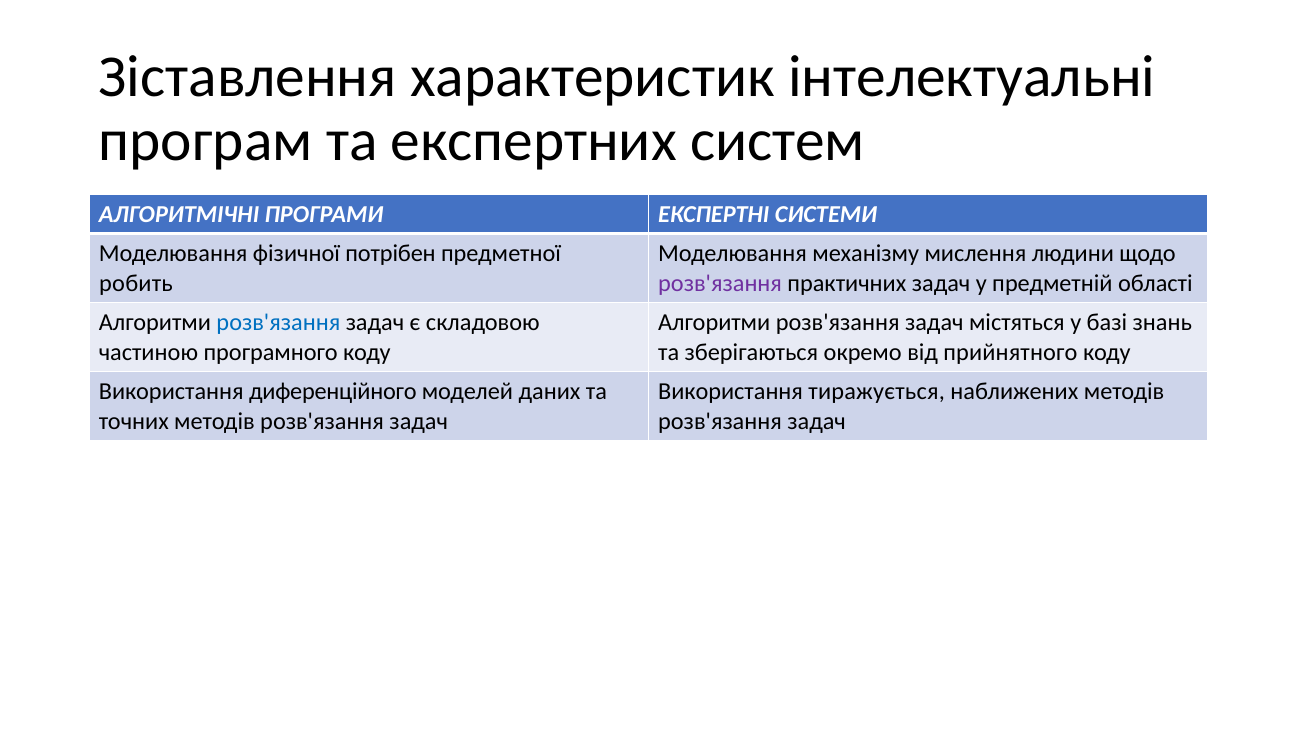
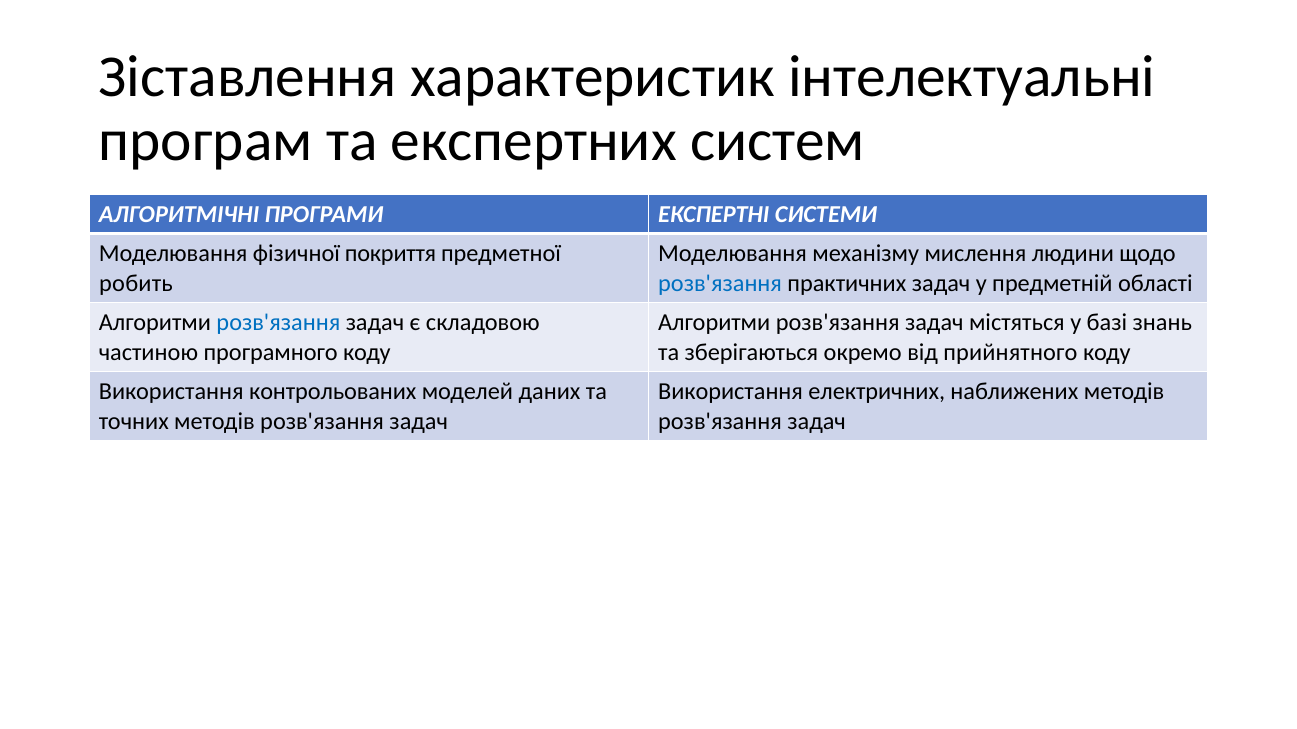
потрібен: потрібен -> покриття
розв'язання at (720, 283) colour: purple -> blue
диференційного: диференційного -> контрольованих
тиражується: тиражується -> електричних
